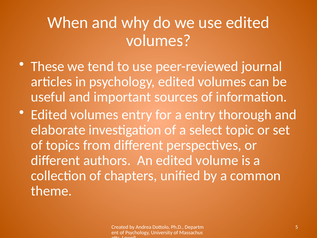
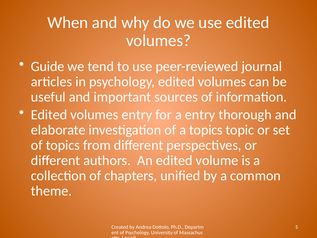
These: These -> Guide
a select: select -> topics
